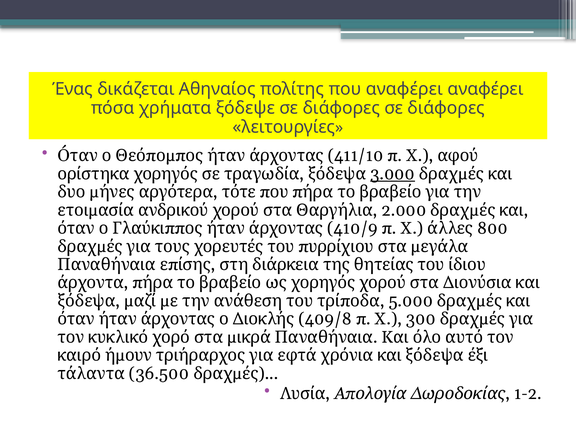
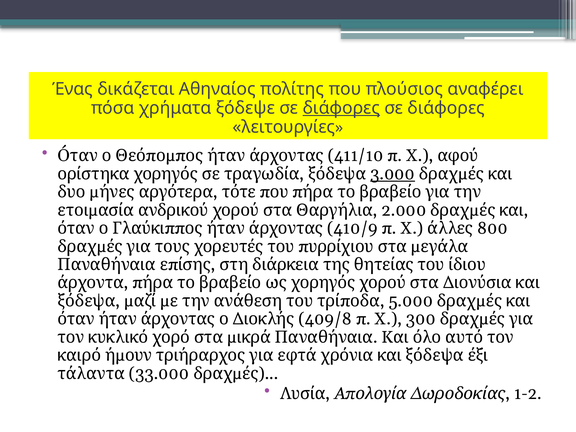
που αναφέρει: αναφέρει -> πλούσιος
διάφορες at (341, 108) underline: none -> present
36.500: 36.500 -> 33.000
